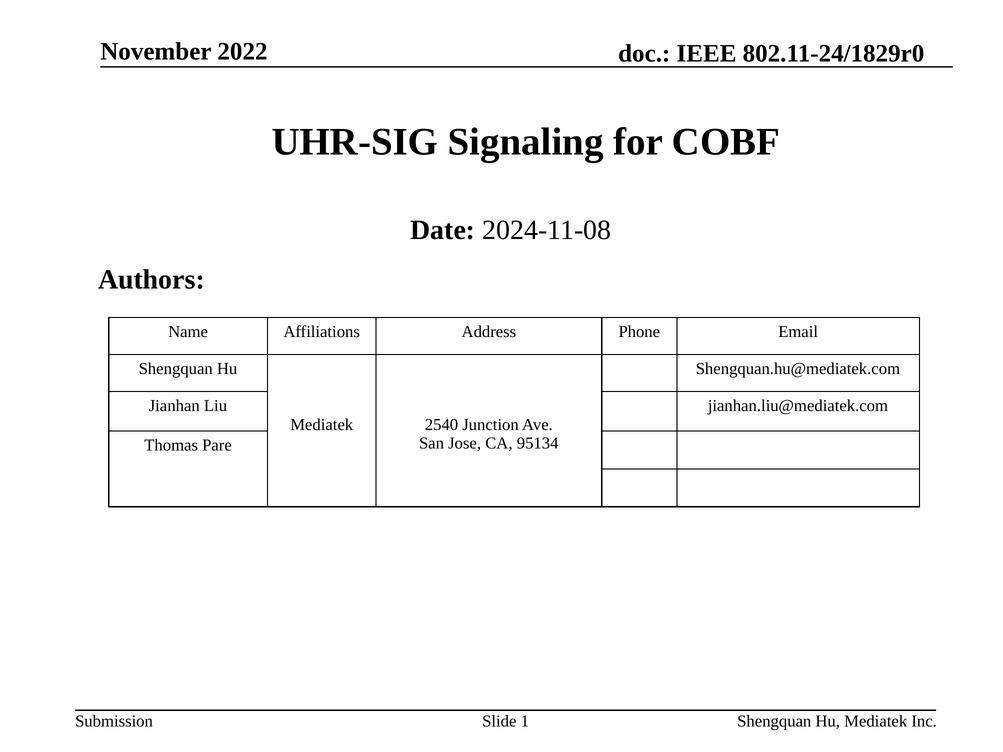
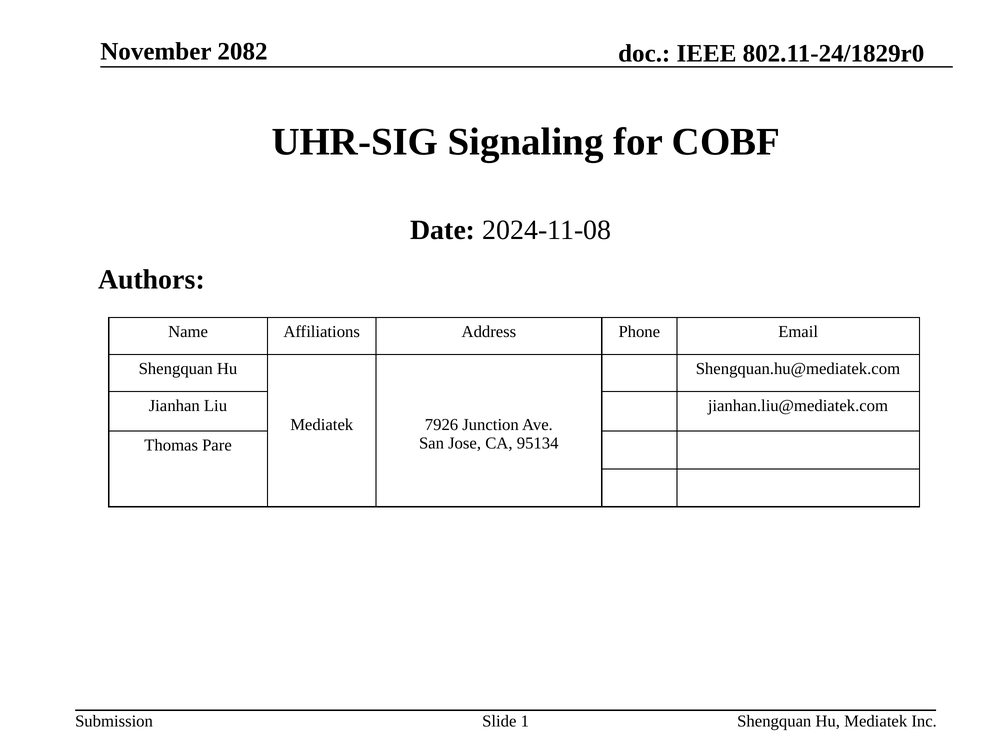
2022: 2022 -> 2082
2540: 2540 -> 7926
